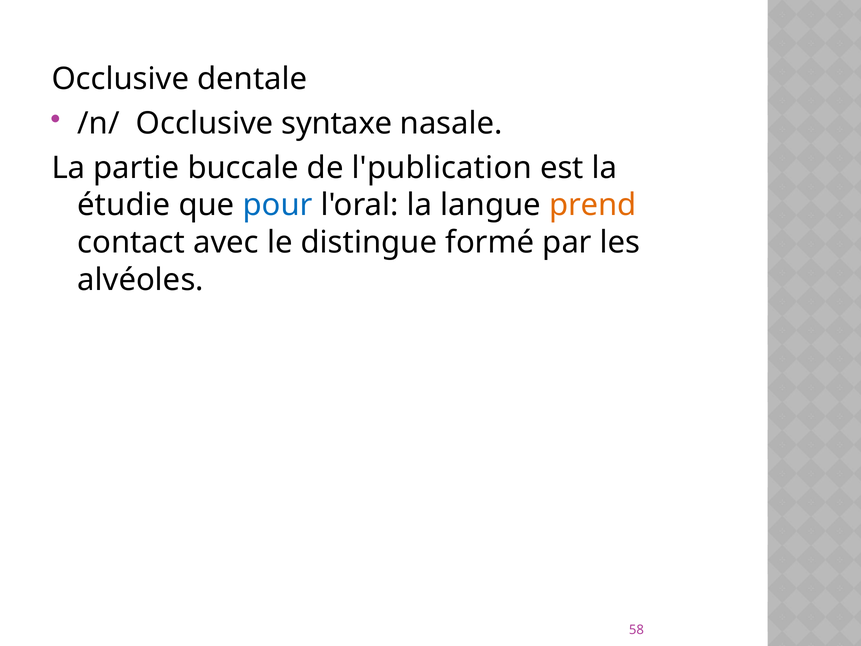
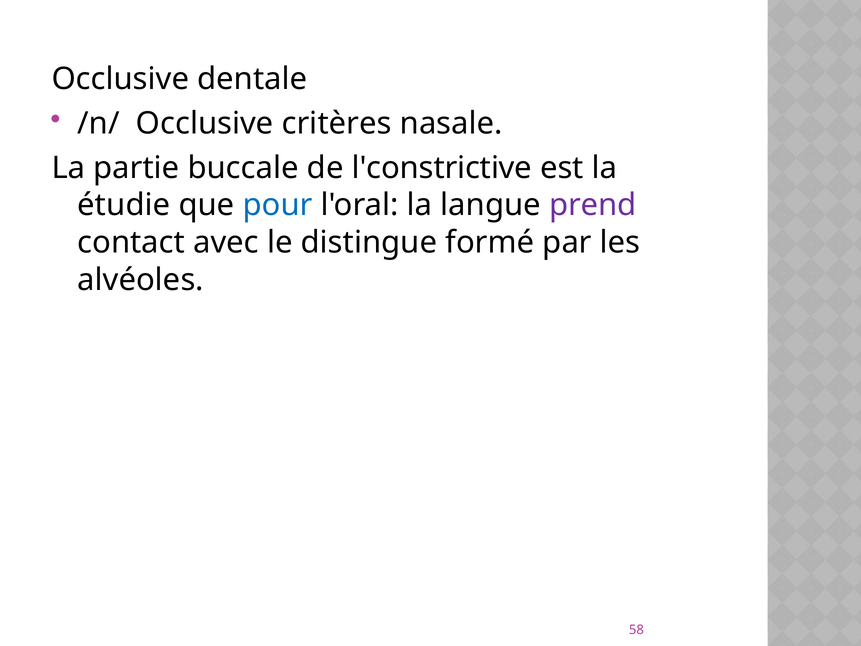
syntaxe: syntaxe -> critères
l'publication: l'publication -> l'constrictive
prend colour: orange -> purple
